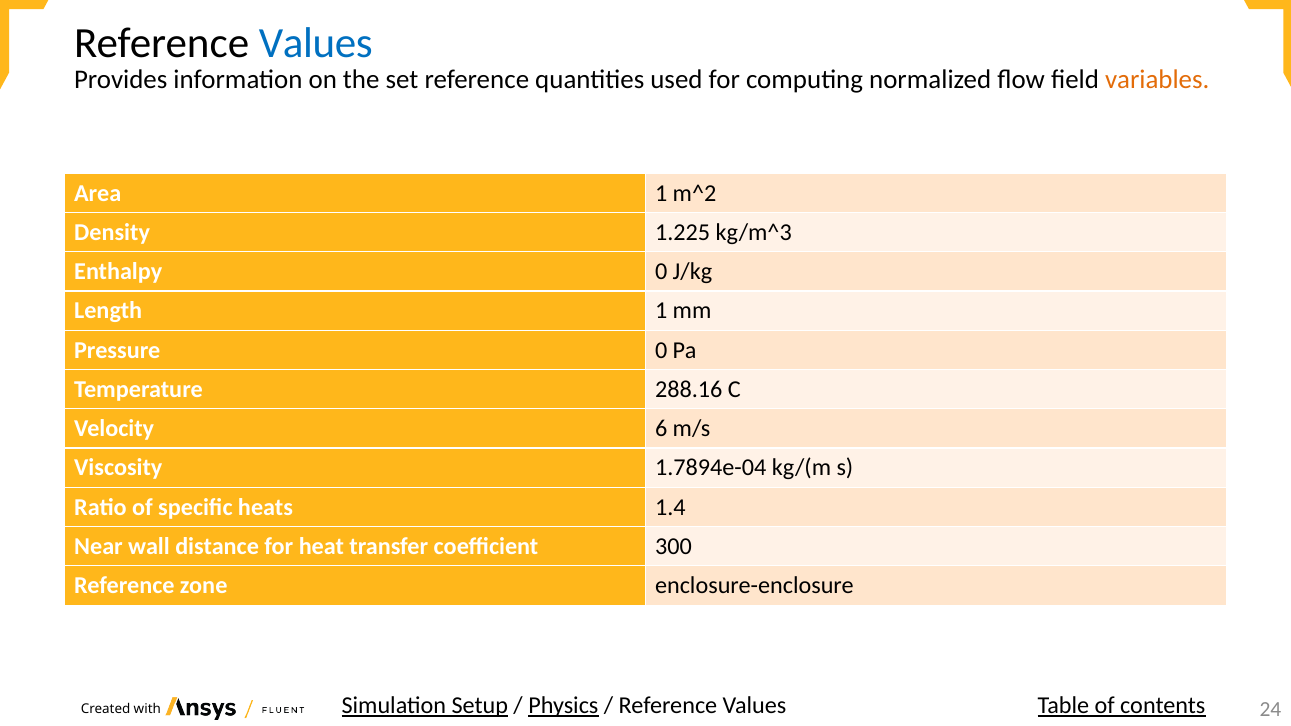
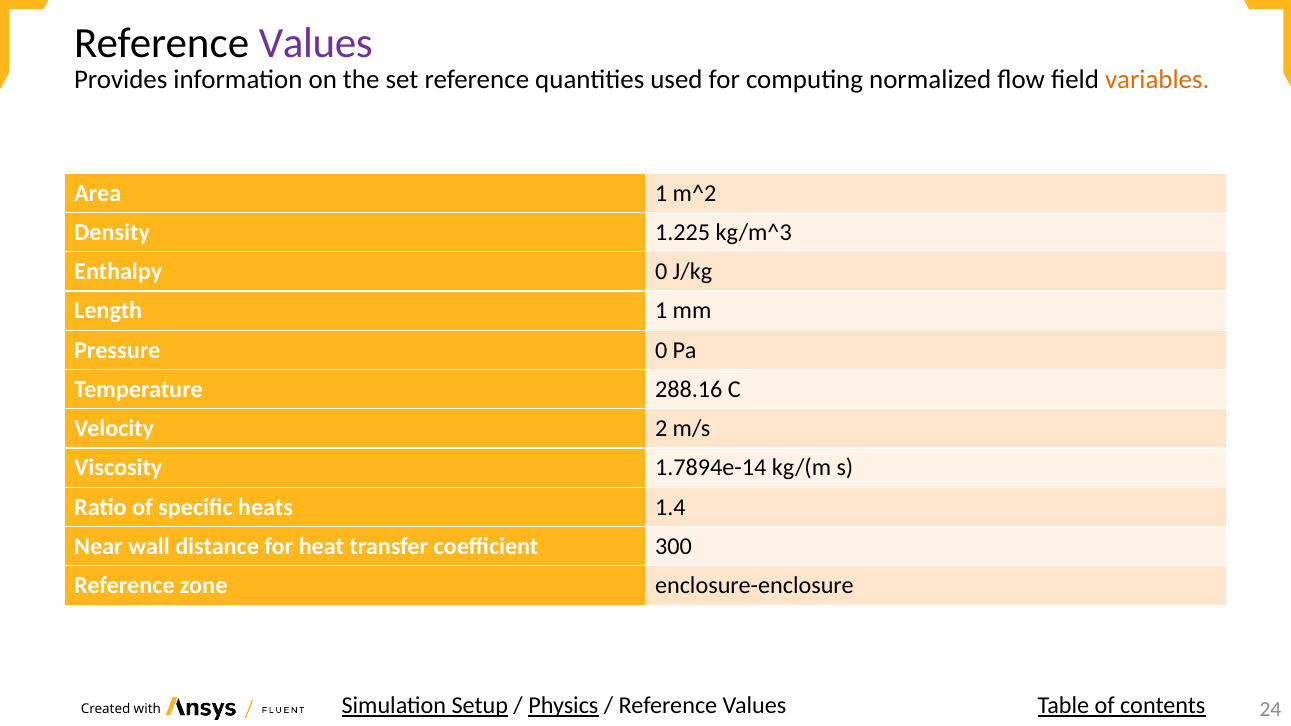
Values at (316, 44) colour: blue -> purple
6: 6 -> 2
1.7894e-04: 1.7894e-04 -> 1.7894e-14
